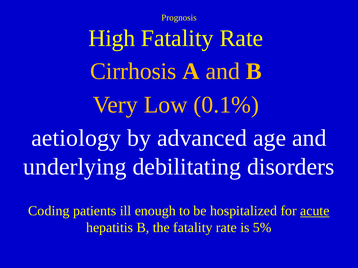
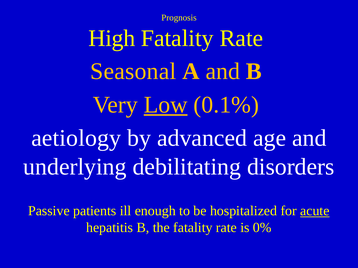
Cirrhosis: Cirrhosis -> Seasonal
Low underline: none -> present
Coding: Coding -> Passive
5%: 5% -> 0%
